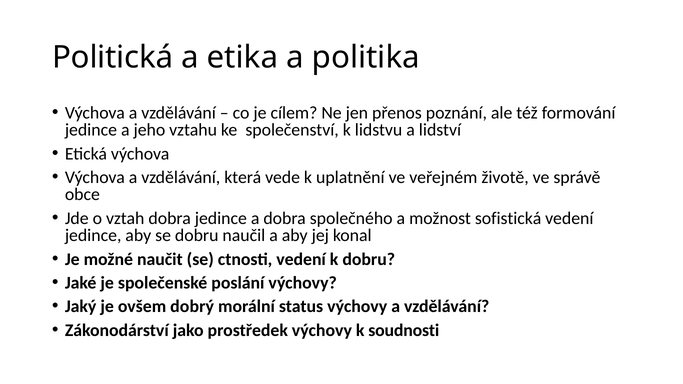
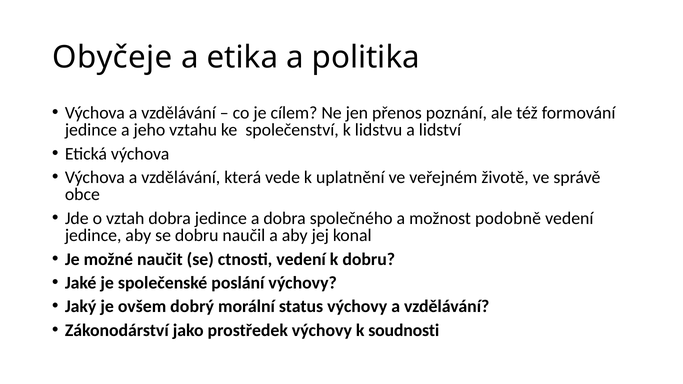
Politická: Politická -> Obyčeje
sofistická: sofistická -> podobně
